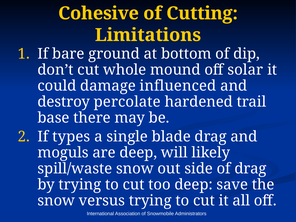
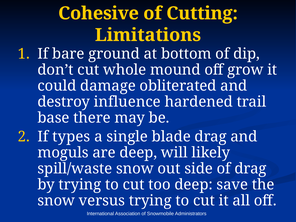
solar: solar -> grow
influenced: influenced -> obliterated
percolate: percolate -> influence
